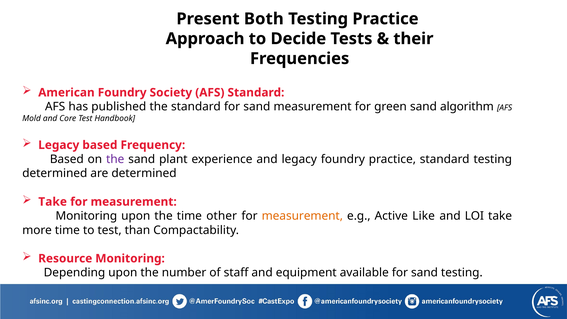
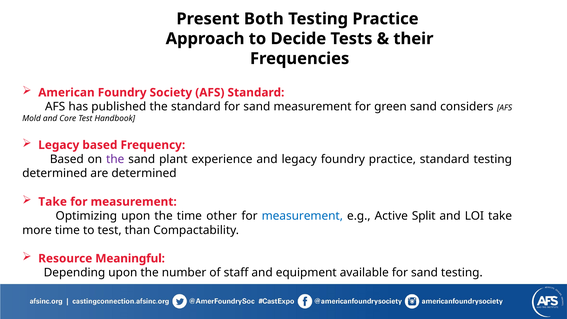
algorithm: algorithm -> considers
Monitoring at (86, 216): Monitoring -> Optimizing
measurement at (302, 216) colour: orange -> blue
Like: Like -> Split
Resource Monitoring: Monitoring -> Meaningful
